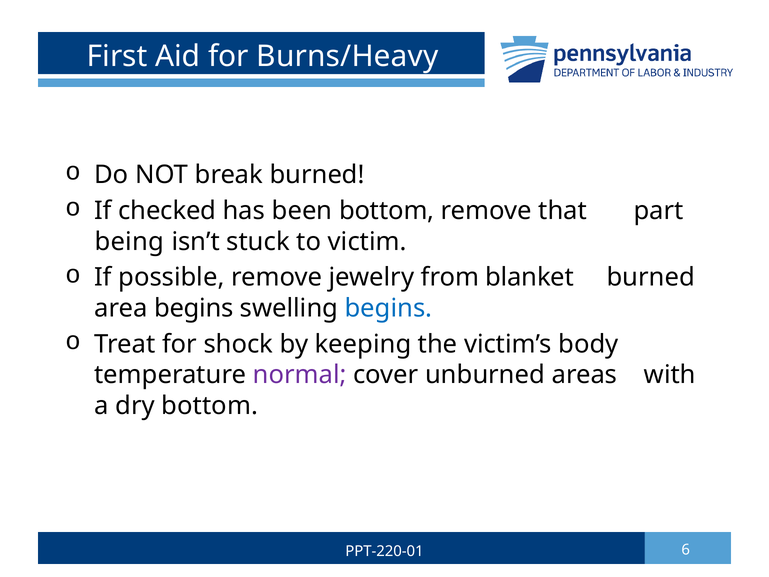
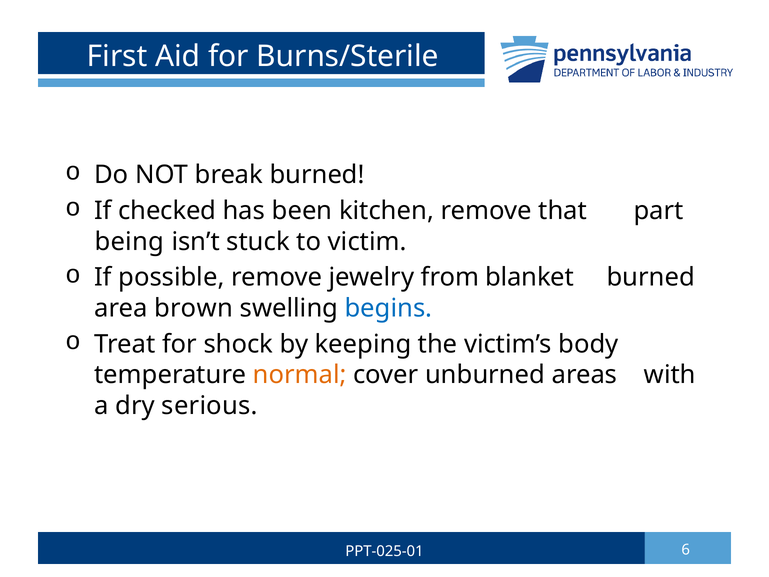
Burns/Heavy: Burns/Heavy -> Burns/Sterile
been bottom: bottom -> kitchen
area begins: begins -> brown
normal colour: purple -> orange
dry bottom: bottom -> serious
PPT-220-01: PPT-220-01 -> PPT-025-01
